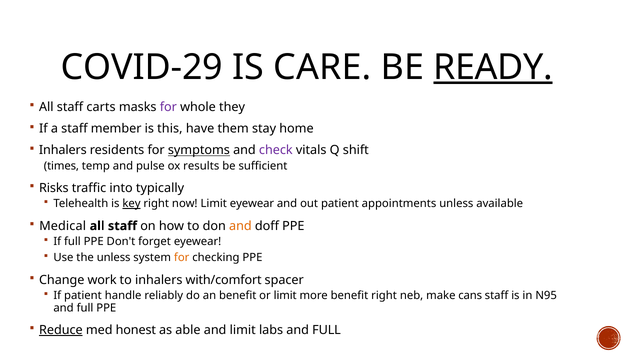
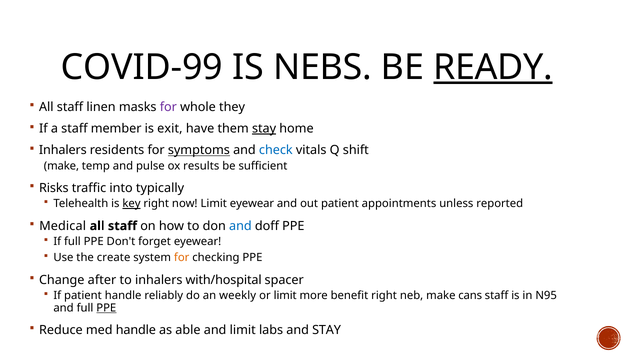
COVID-29: COVID-29 -> COVID-99
CARE: CARE -> NEBS
carts: carts -> linen
this: this -> exit
stay at (264, 129) underline: none -> present
check colour: purple -> blue
times at (61, 166): times -> make
available: available -> reported
and at (240, 226) colour: orange -> blue
the unless: unless -> create
work: work -> after
with/comfort: with/comfort -> with/hospital
an benefit: benefit -> weekly
PPE at (106, 308) underline: none -> present
Reduce underline: present -> none
med honest: honest -> handle
labs and FULL: FULL -> STAY
